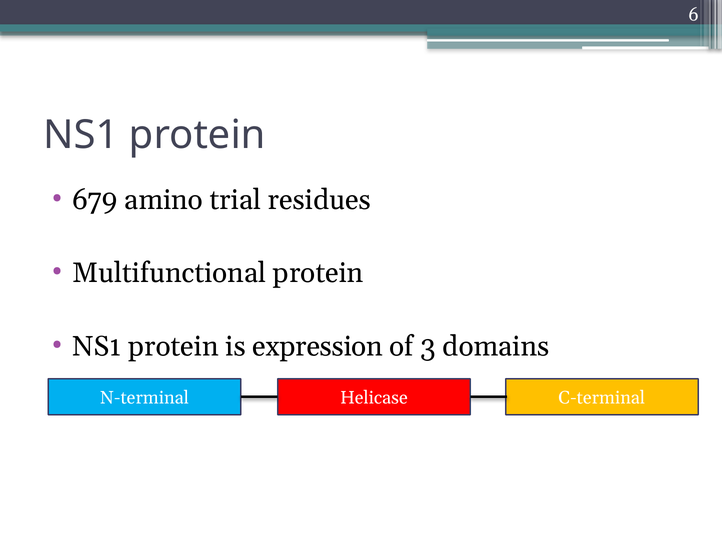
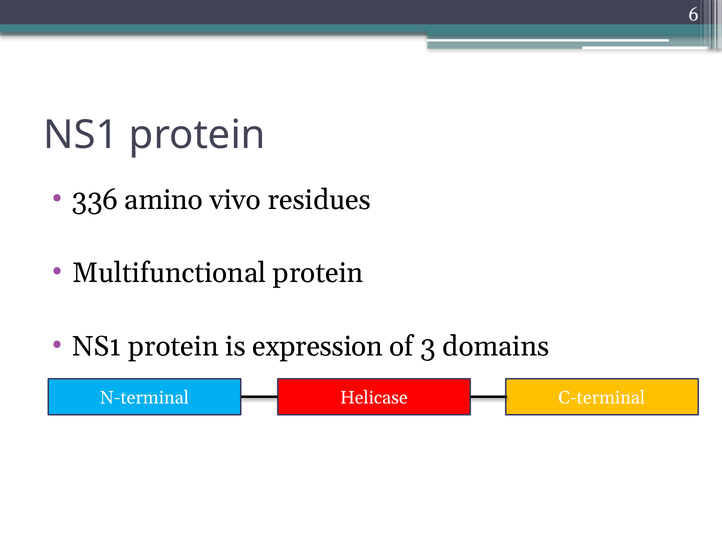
679: 679 -> 336
trial: trial -> vivo
